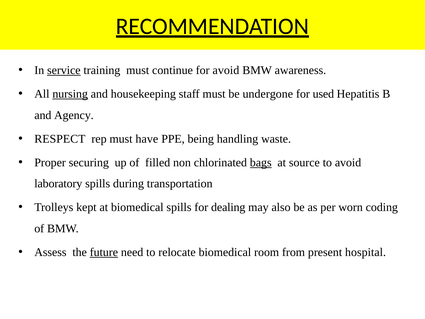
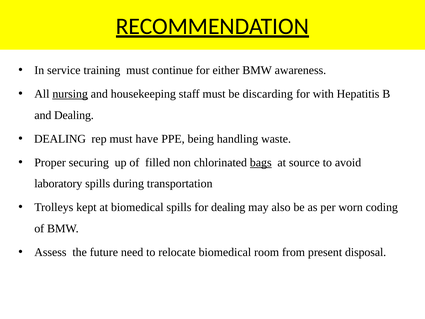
service underline: present -> none
for avoid: avoid -> either
undergone: undergone -> discarding
used: used -> with
and Agency: Agency -> Dealing
RESPECT at (60, 139): RESPECT -> DEALING
future underline: present -> none
hospital: hospital -> disposal
